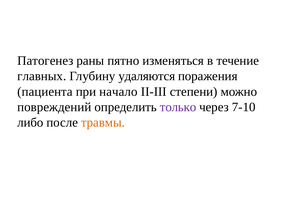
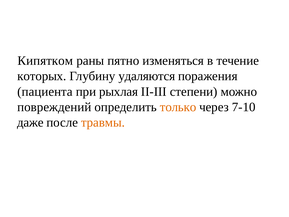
Патогенез: Патогенез -> Кипятком
главных: главных -> которых
начало: начало -> рыхлая
только colour: purple -> orange
либо: либо -> даже
